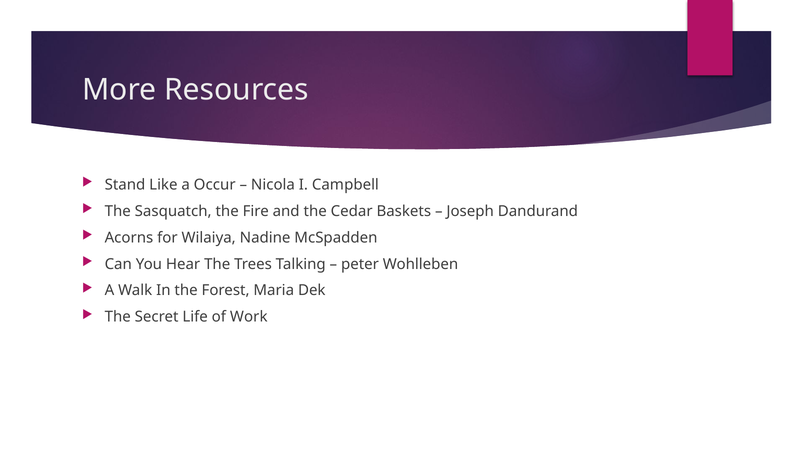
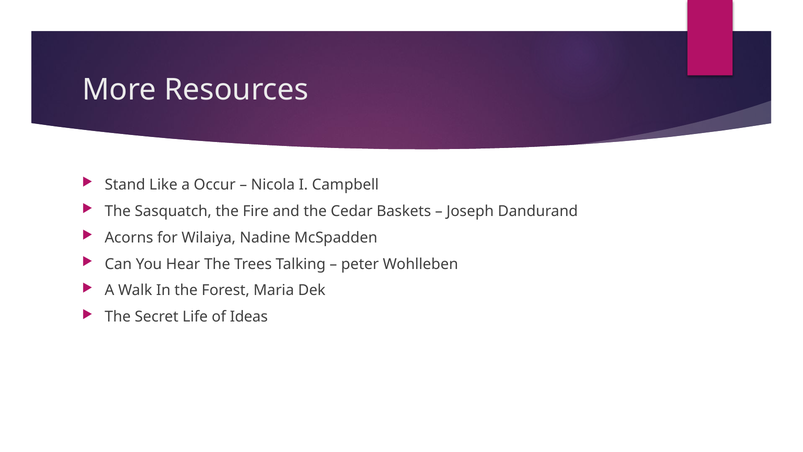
Work: Work -> Ideas
